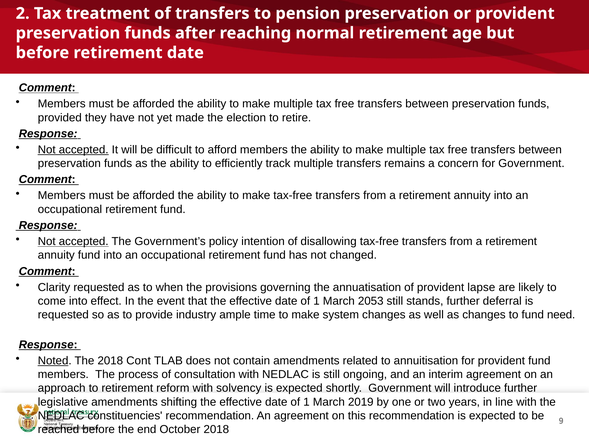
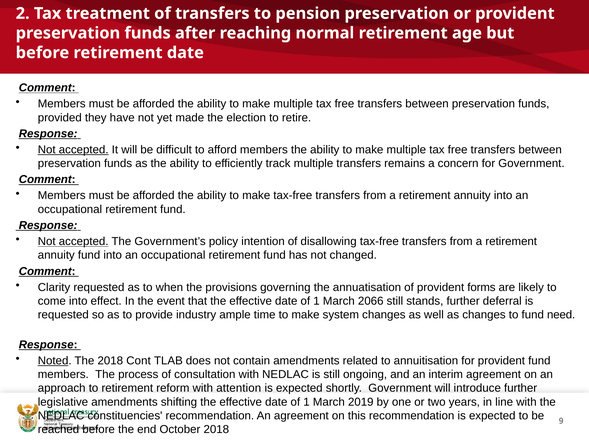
lapse: lapse -> forms
2053: 2053 -> 2066
solvency: solvency -> attention
